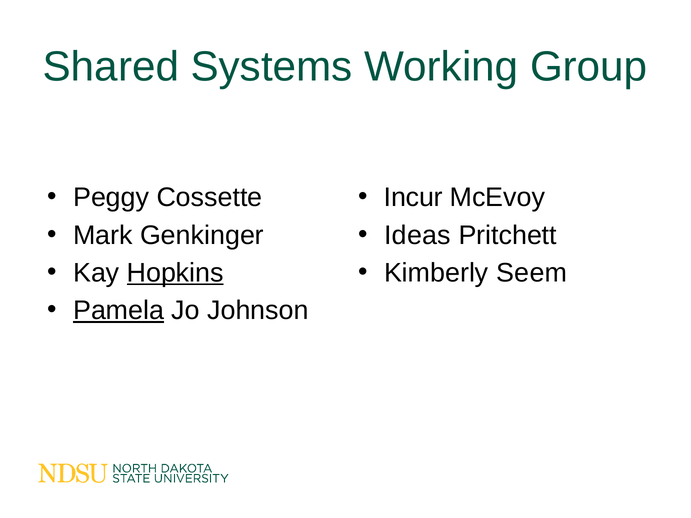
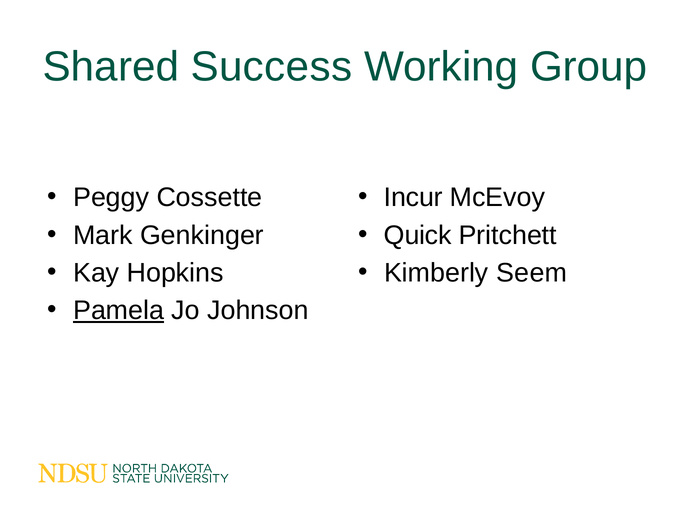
Systems: Systems -> Success
Ideas: Ideas -> Quick
Hopkins underline: present -> none
